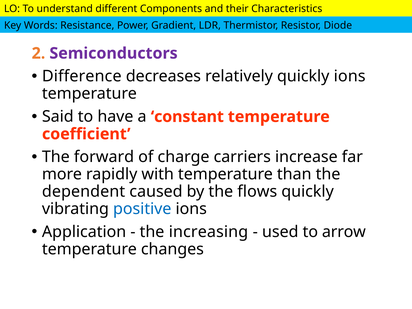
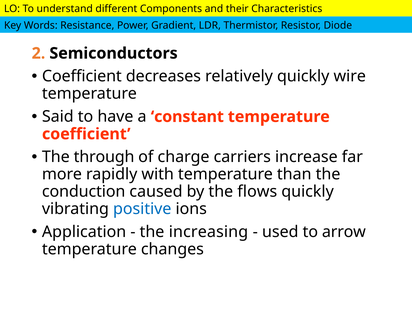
Semiconductors colour: purple -> black
Difference at (82, 76): Difference -> Coefficient
quickly ions: ions -> wire
forward: forward -> through
dependent: dependent -> conduction
